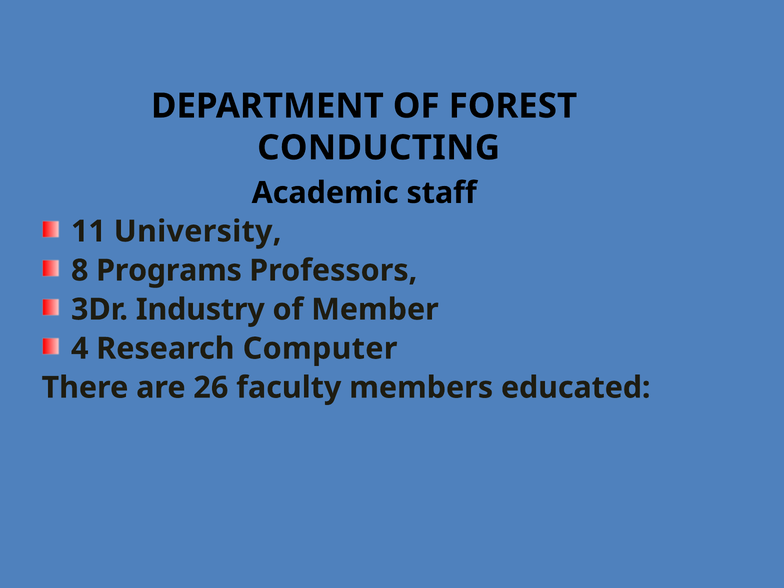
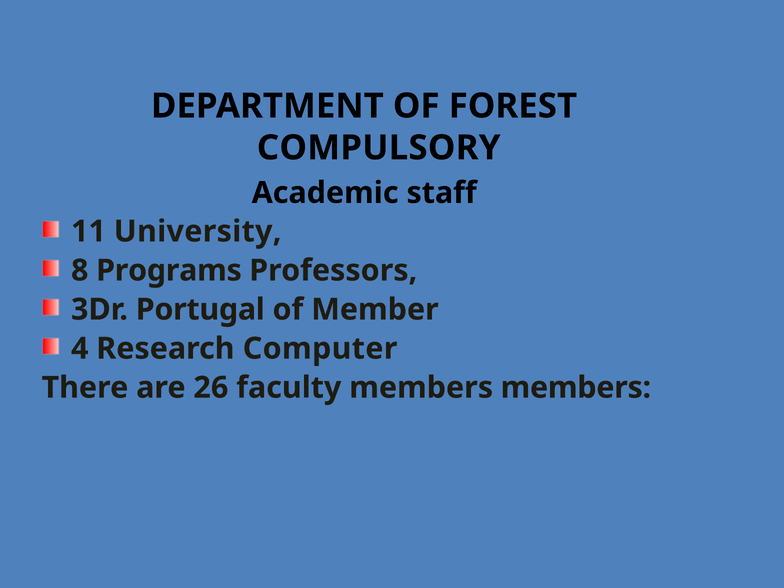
CONDUCTING: CONDUCTING -> COMPULSORY
Industry: Industry -> Portugal
members educated: educated -> members
